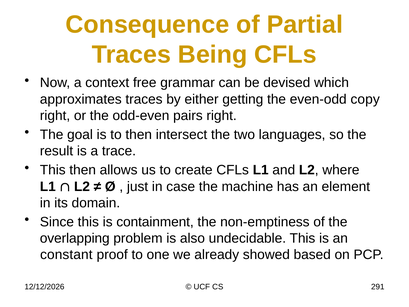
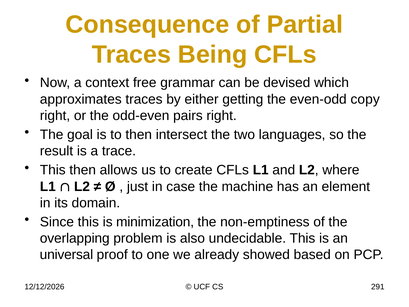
containment: containment -> minimization
constant: constant -> universal
